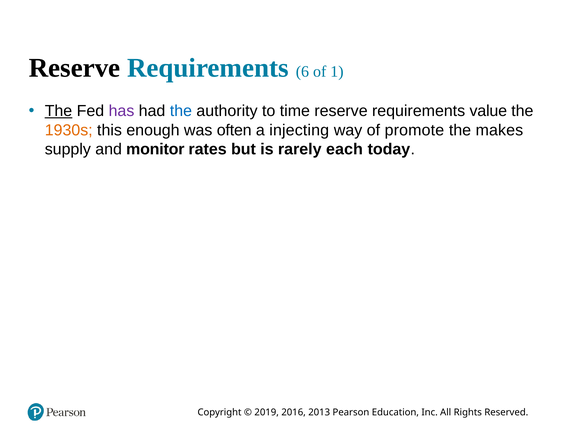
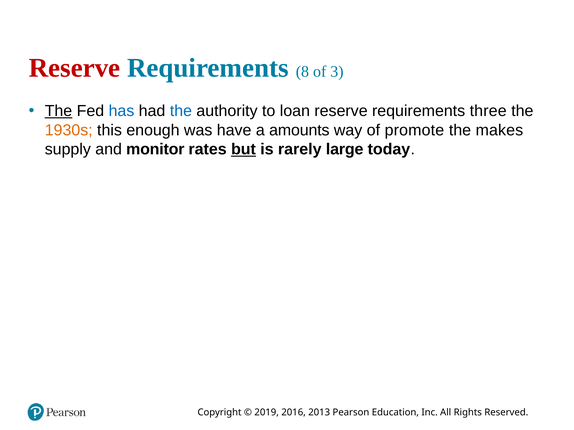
Reserve at (74, 68) colour: black -> red
6: 6 -> 8
1: 1 -> 3
has colour: purple -> blue
time: time -> loan
value: value -> three
often: often -> have
injecting: injecting -> amounts
but underline: none -> present
each: each -> large
